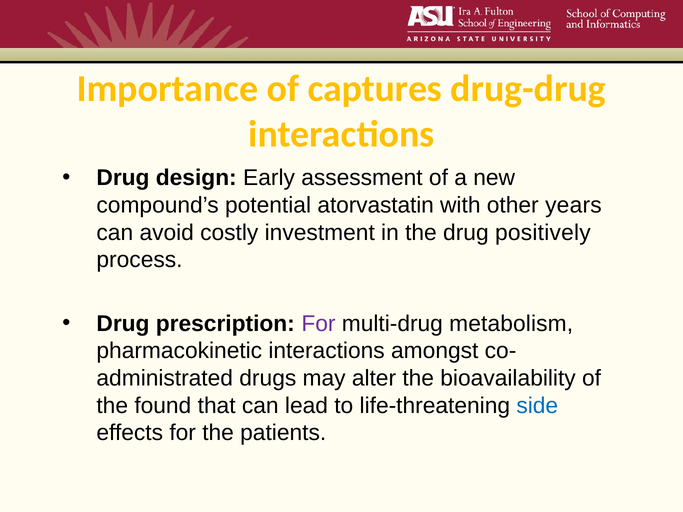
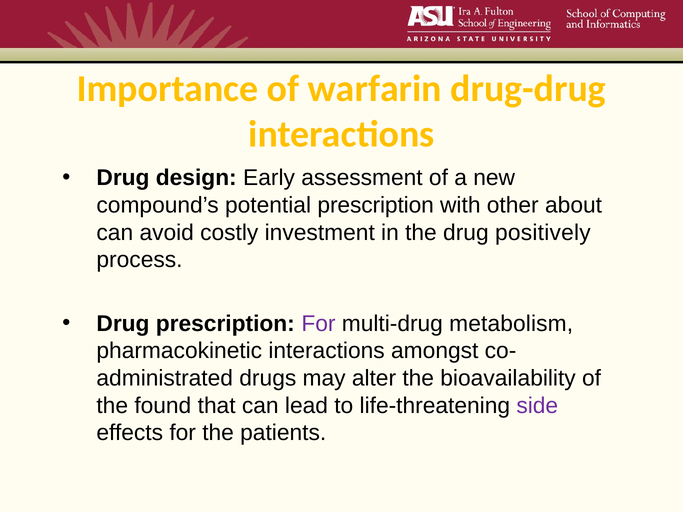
captures: captures -> warfarin
potential atorvastatin: atorvastatin -> prescription
years: years -> about
side colour: blue -> purple
